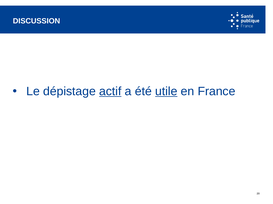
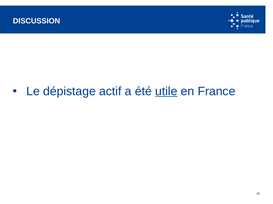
actif underline: present -> none
